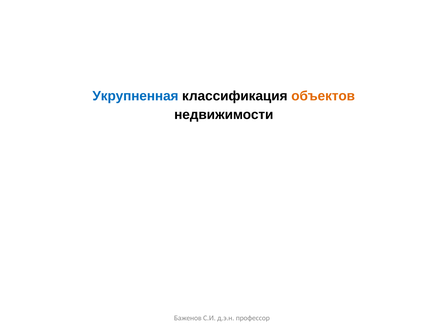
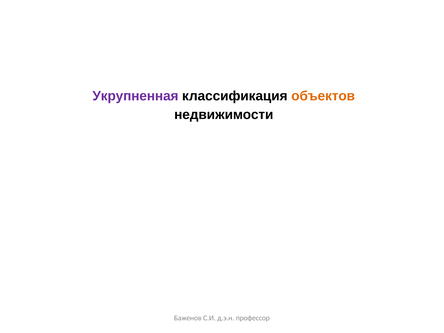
Укрупненная colour: blue -> purple
